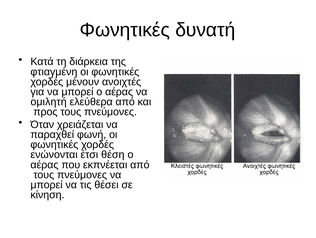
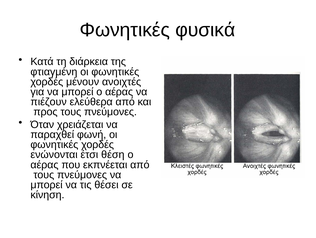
δυνατή: δυνατή -> φυσικά
ομιλητή: ομιλητή -> πιέζουν
